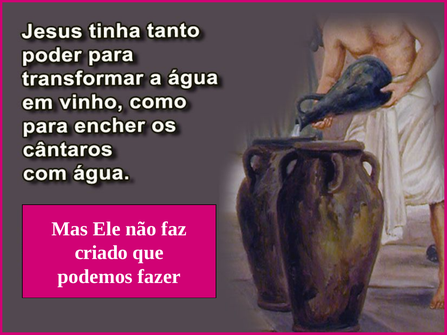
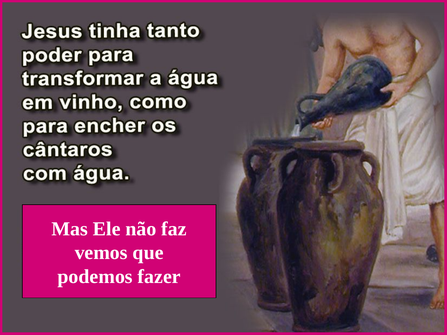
criado: criado -> vemos
